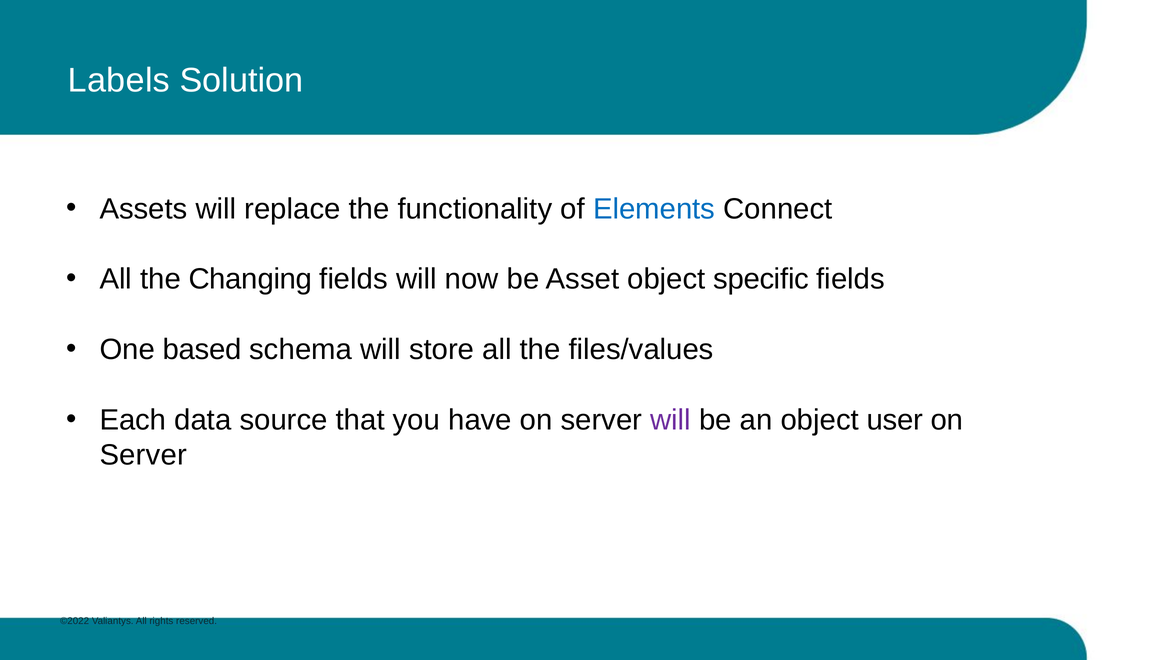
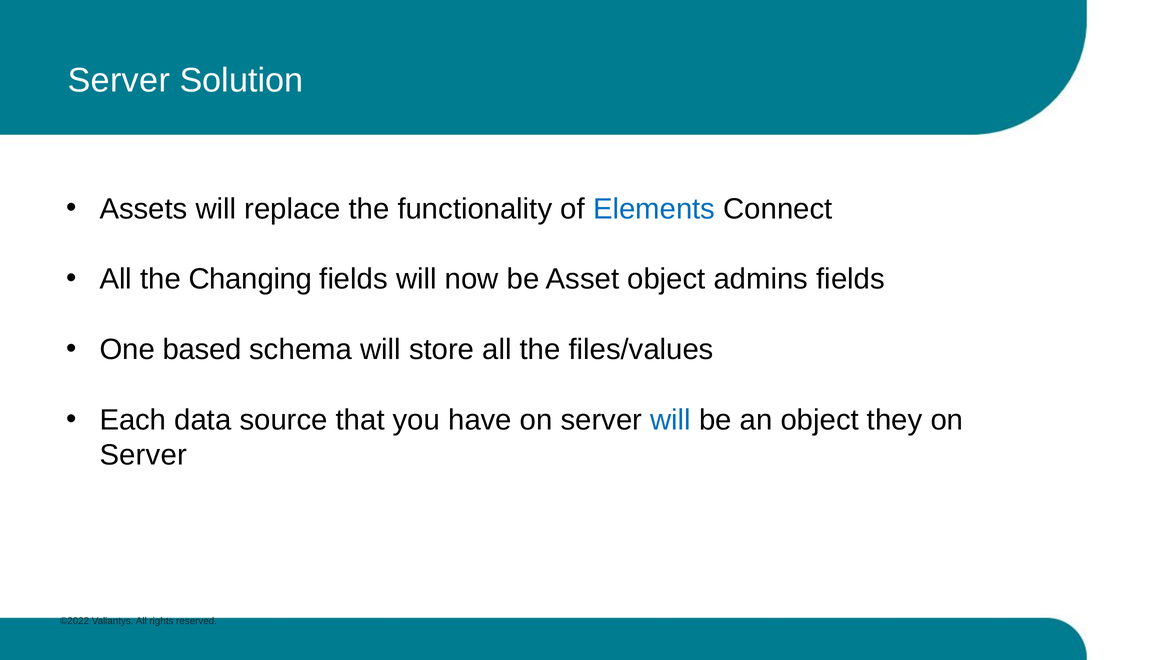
Labels at (119, 80): Labels -> Server
specific: specific -> admins
will at (671, 420) colour: purple -> blue
user: user -> they
